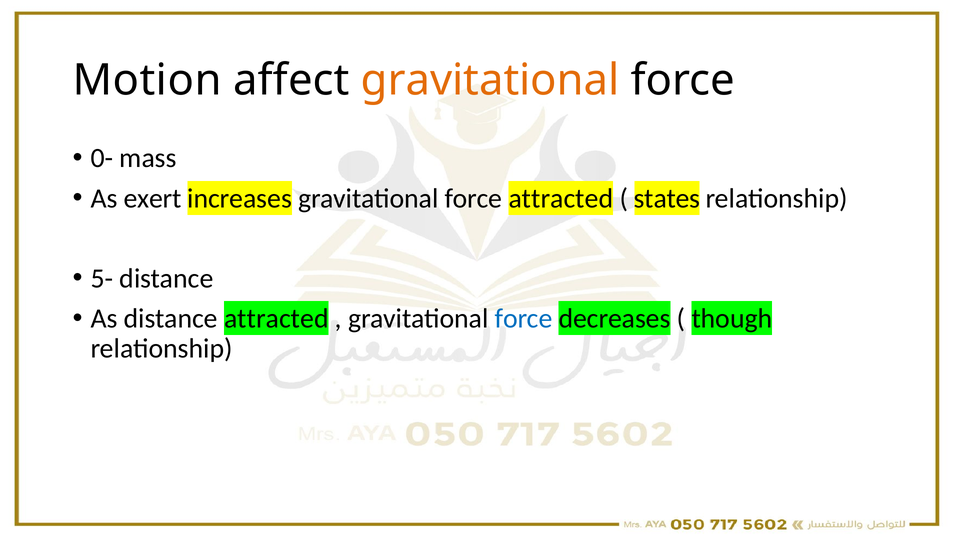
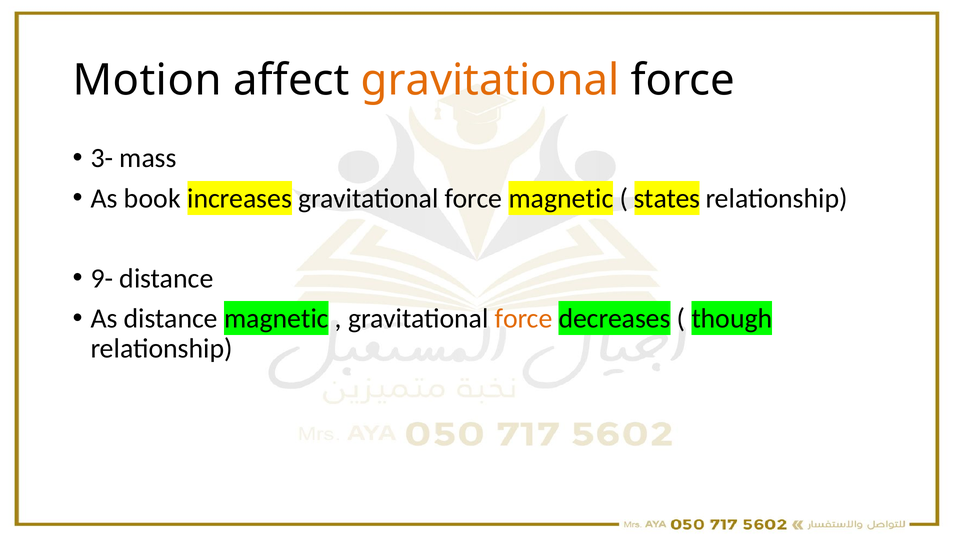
0-: 0- -> 3-
exert: exert -> book
force attracted: attracted -> magnetic
5-: 5- -> 9-
distance attracted: attracted -> magnetic
force at (524, 318) colour: blue -> orange
